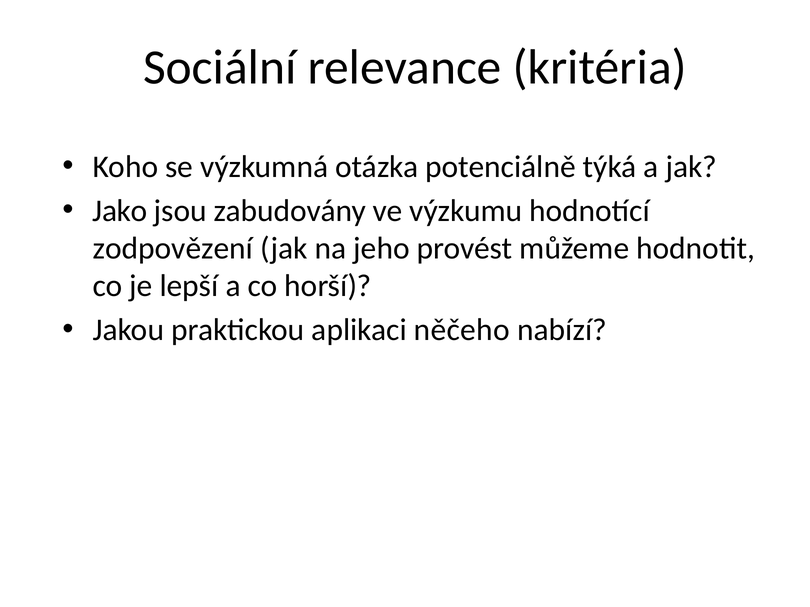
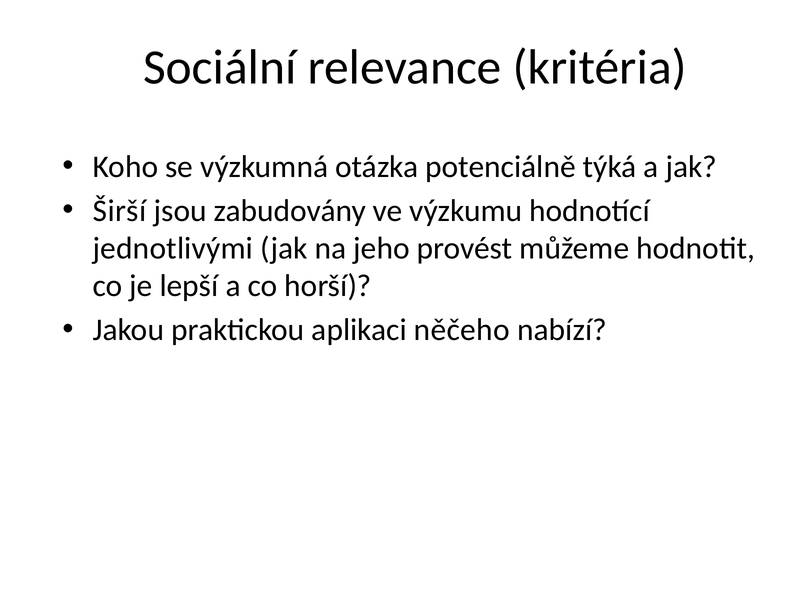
Jako: Jako -> Širší
zodpovězení: zodpovězení -> jednotlivými
